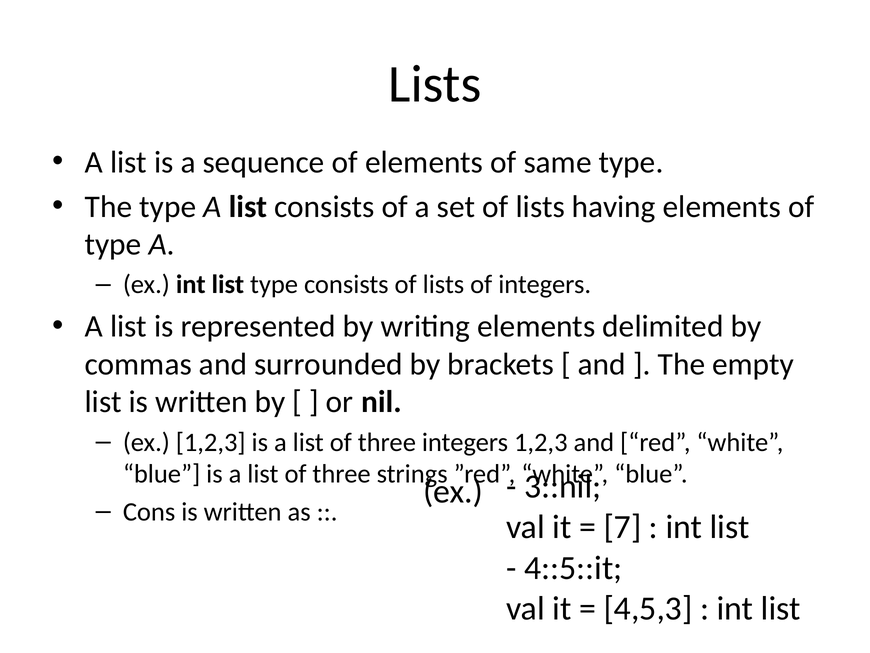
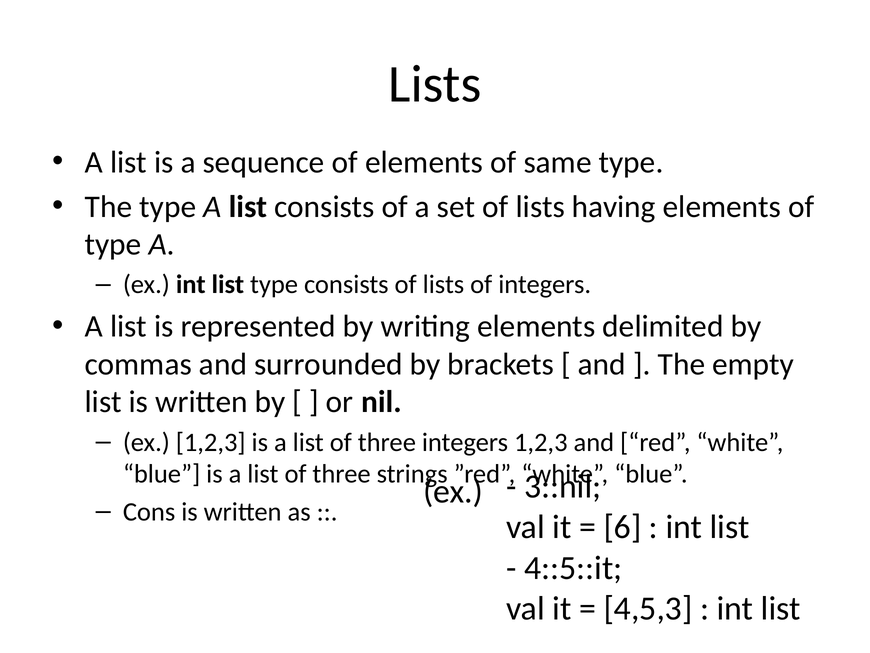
7: 7 -> 6
